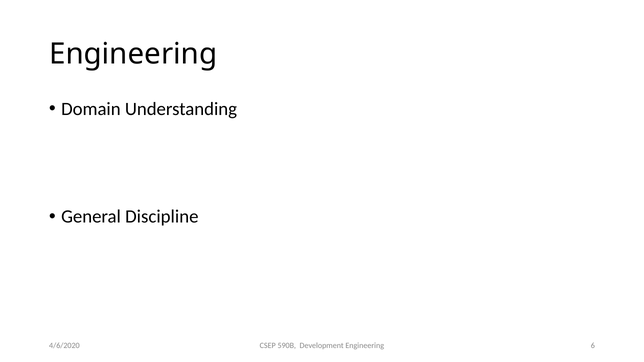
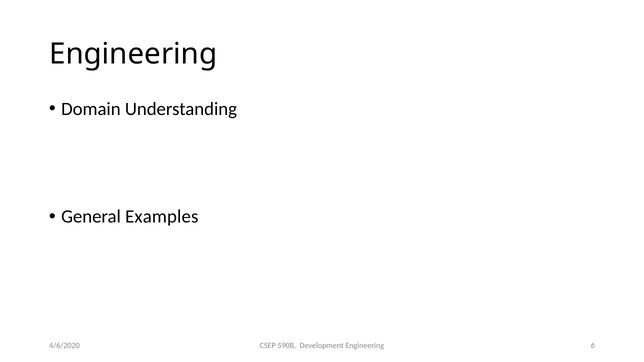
Discipline: Discipline -> Examples
